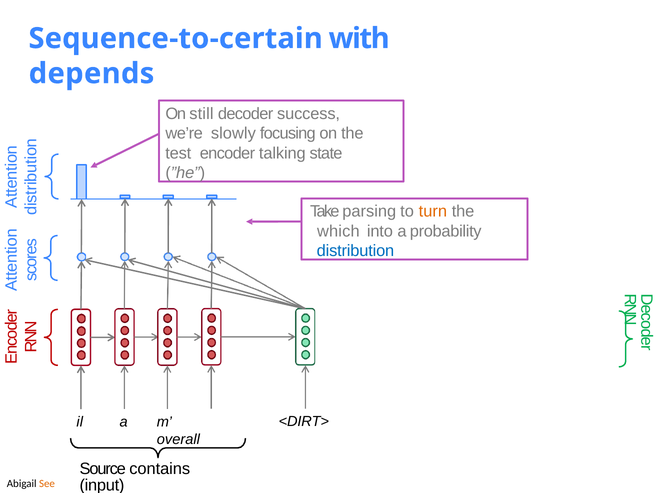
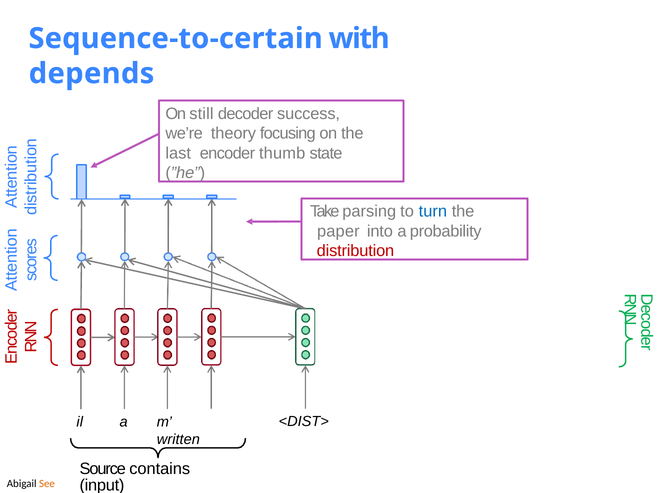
slowly: slowly -> theory
test: test -> last
talking: talking -> thumb
turn colour: orange -> blue
which: which -> paper
distribution colour: blue -> red
<DIRT>: <DIRT> -> <DIST>
overall: overall -> written
